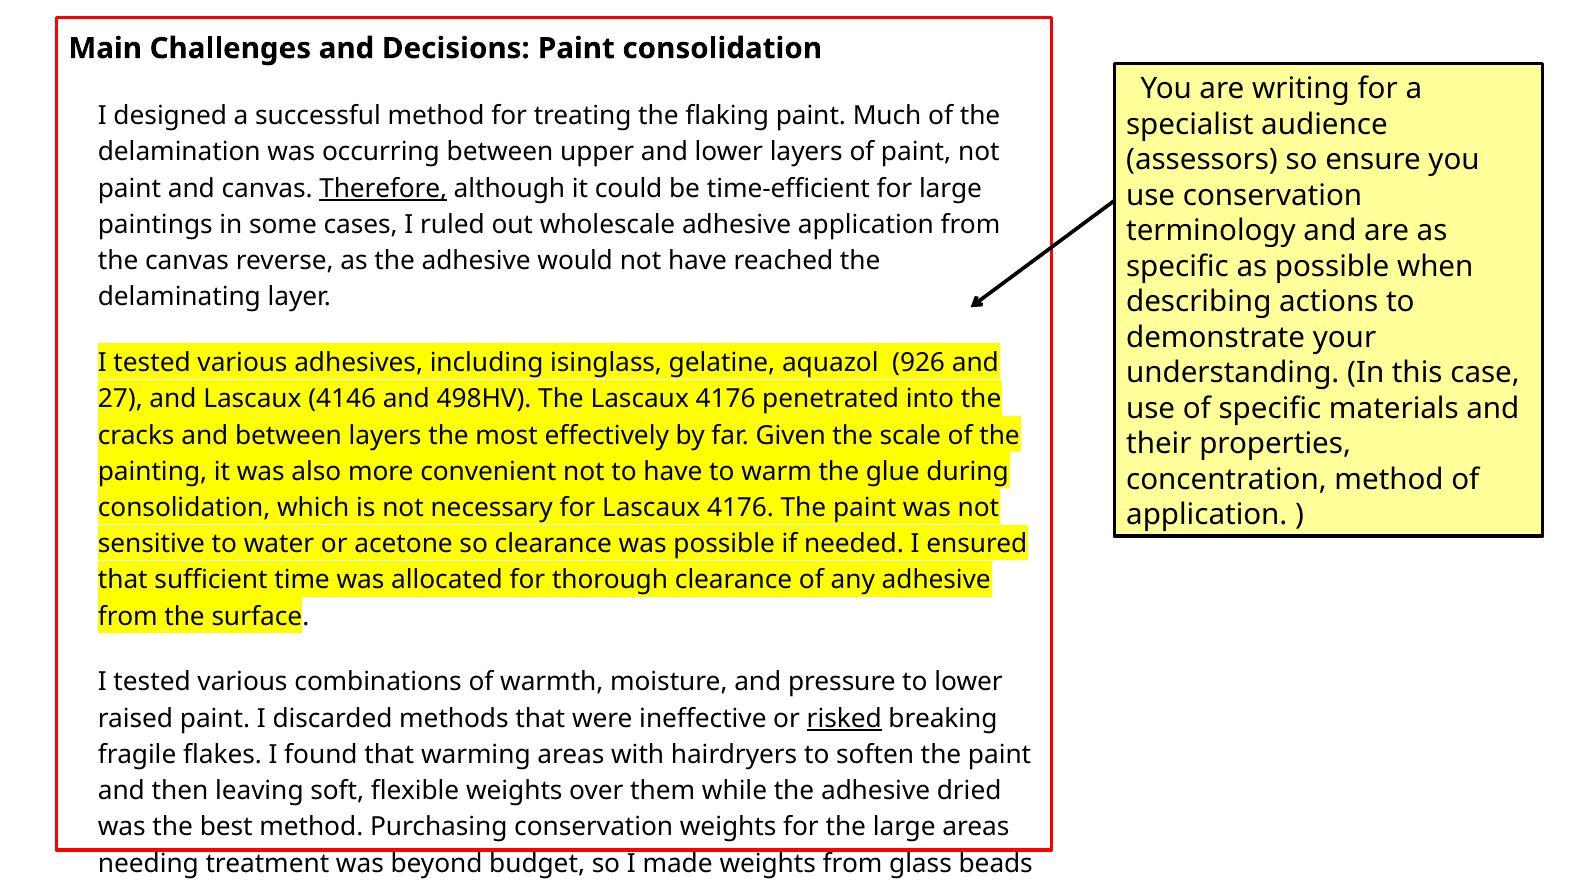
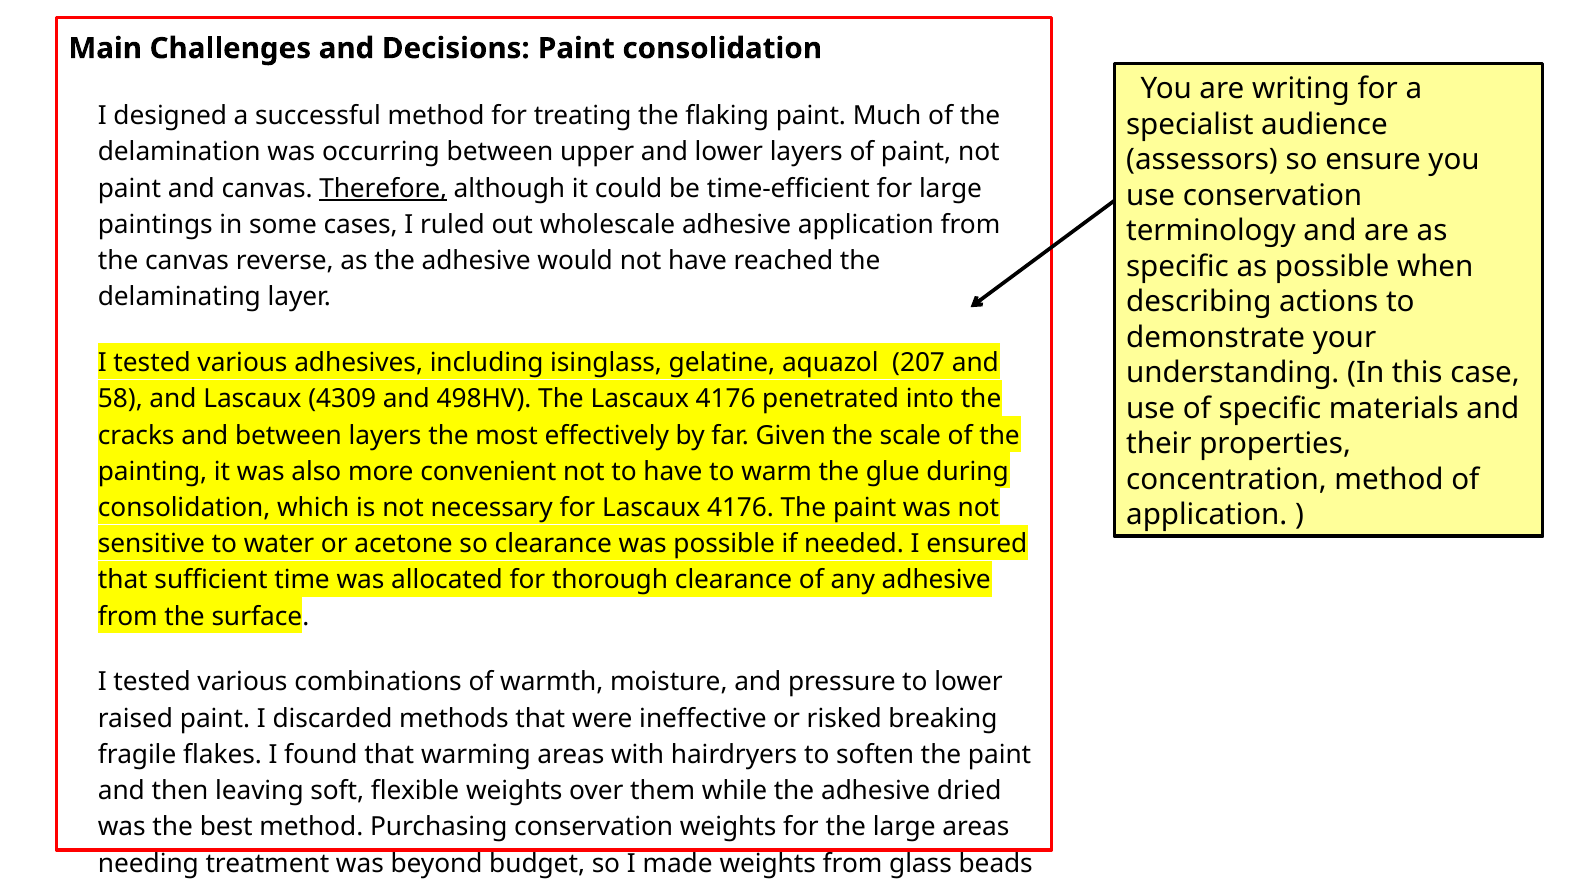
926: 926 -> 207
27: 27 -> 58
4146: 4146 -> 4309
risked underline: present -> none
